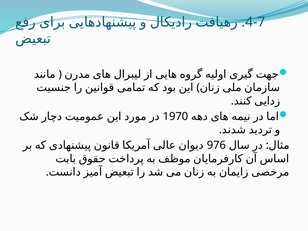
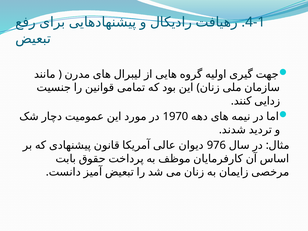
4-7: 4-7 -> 4-1
